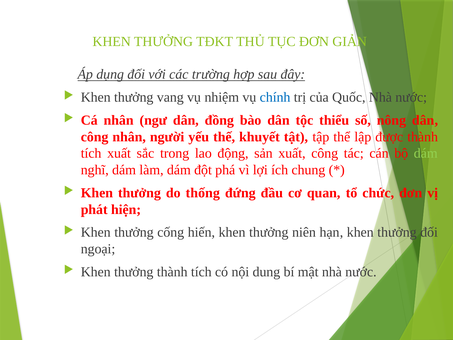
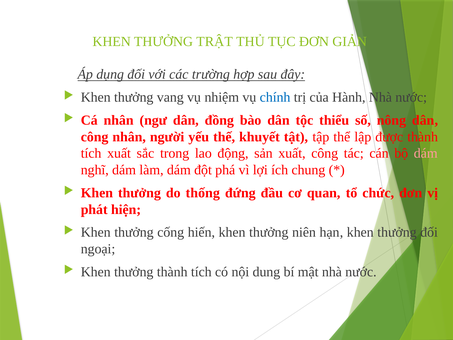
TĐKT: TĐKT -> TRẬT
Quốc: Quốc -> Hành
dám at (426, 153) colour: light green -> pink
